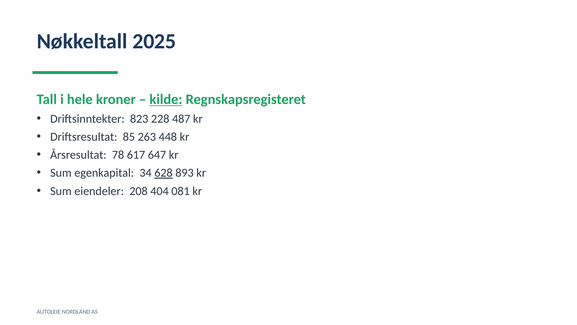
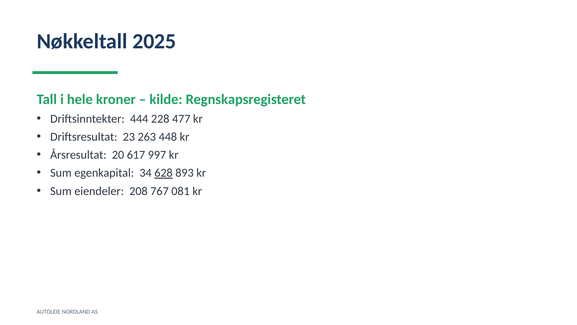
kilde underline: present -> none
823: 823 -> 444
487: 487 -> 477
85: 85 -> 23
78: 78 -> 20
647: 647 -> 997
404: 404 -> 767
